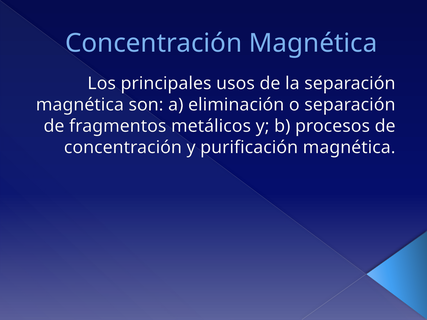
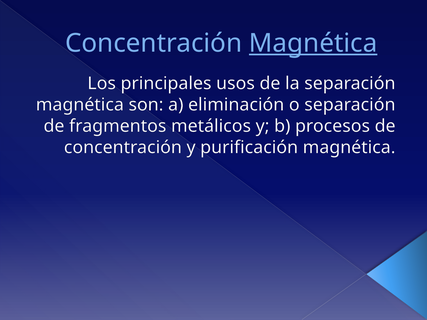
Magnética at (313, 43) underline: none -> present
